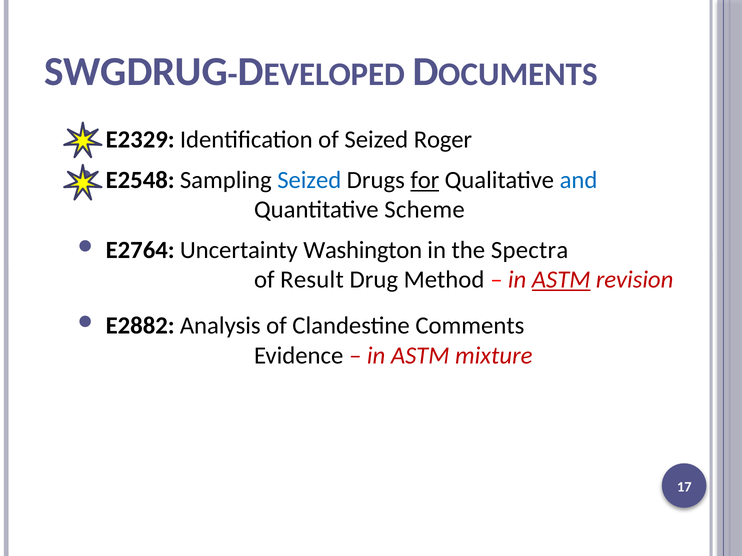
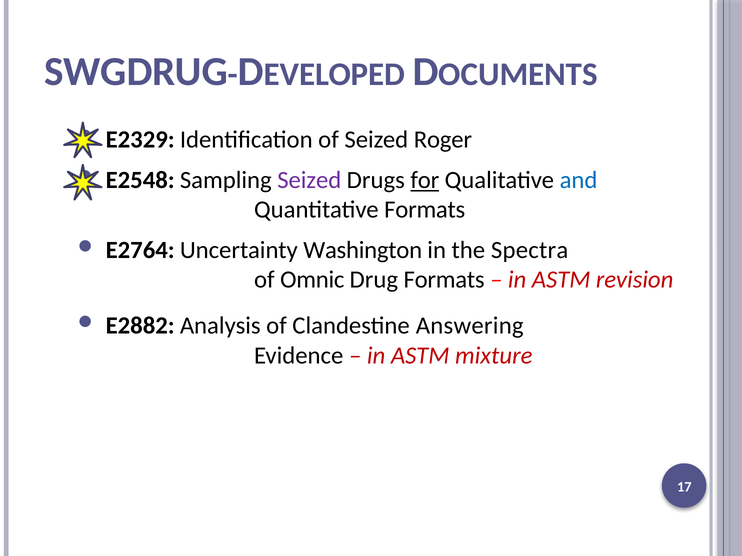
Seized at (309, 180) colour: blue -> purple
Quantitative Scheme: Scheme -> Formats
Result: Result -> Omnic
Drug Method: Method -> Formats
ASTM at (561, 280) underline: present -> none
Comments: Comments -> Answering
